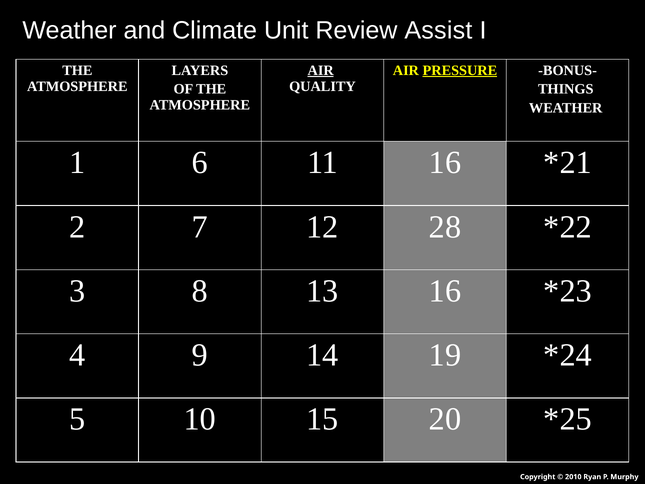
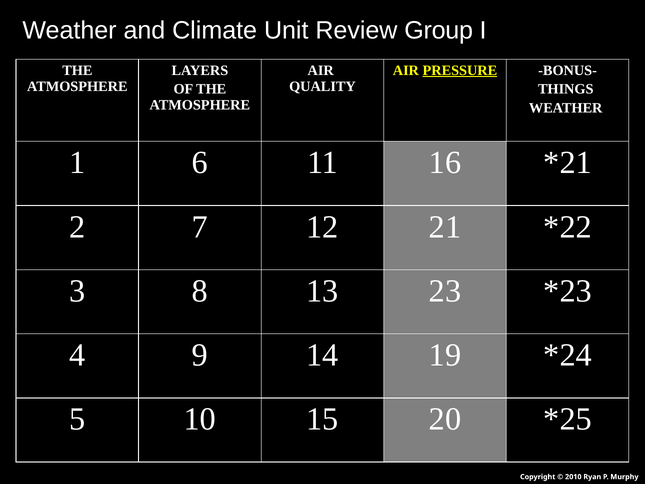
Assist: Assist -> Group
AIR at (321, 70) underline: present -> none
28: 28 -> 21
13 16: 16 -> 23
